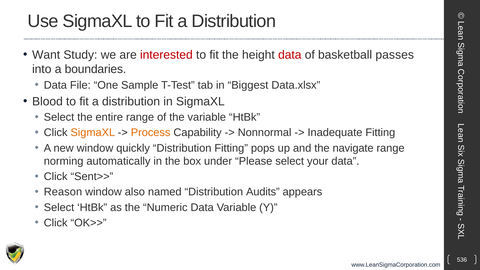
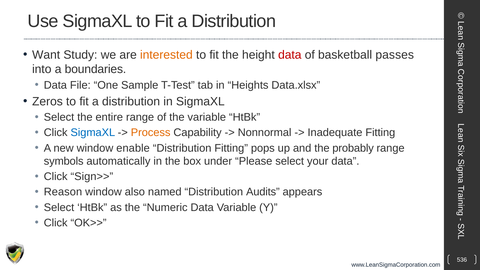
interested colour: red -> orange
Biggest: Biggest -> Heights
Blood: Blood -> Zeros
SigmaXL at (93, 133) colour: orange -> blue
quickly: quickly -> enable
navigate: navigate -> probably
norming: norming -> symbols
Sent>>: Sent>> -> Sign>>
